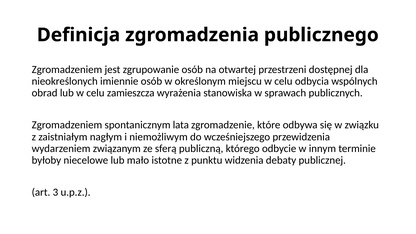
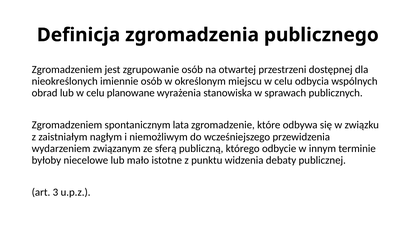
zamieszcza: zamieszcza -> planowane
